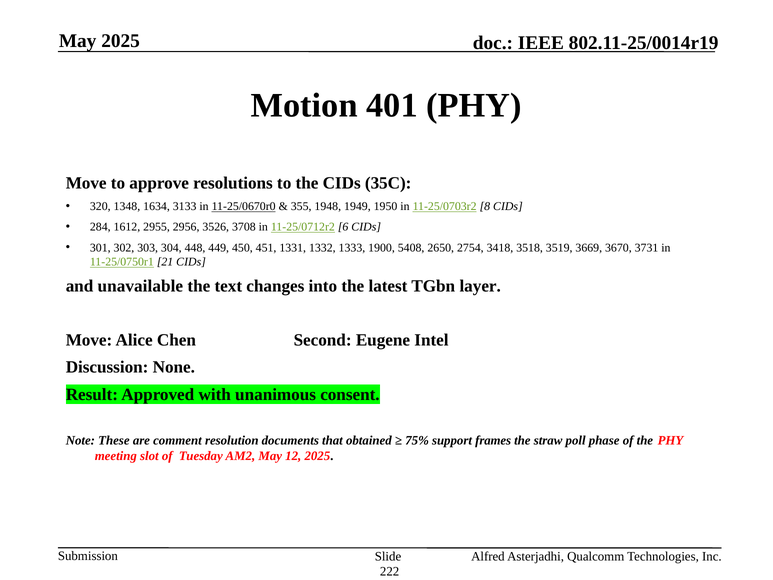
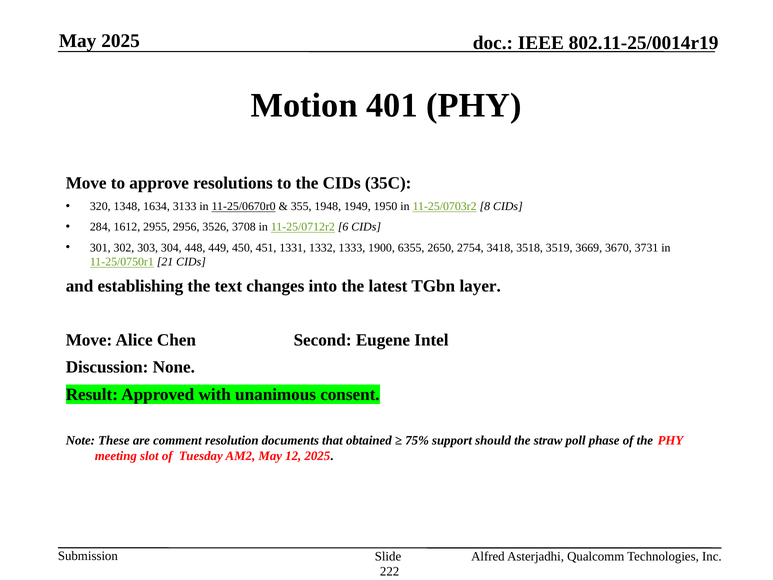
5408: 5408 -> 6355
unavailable: unavailable -> establishing
frames: frames -> should
